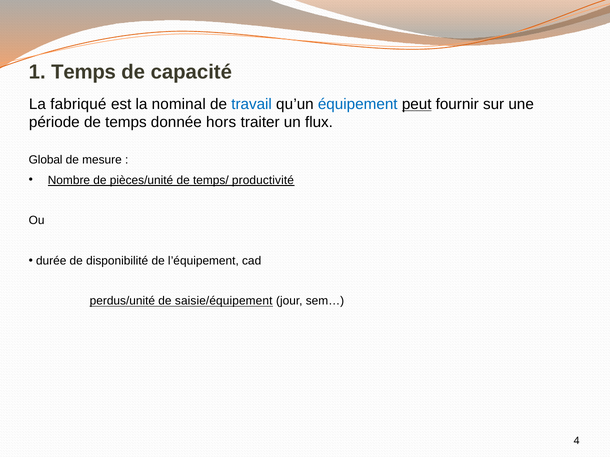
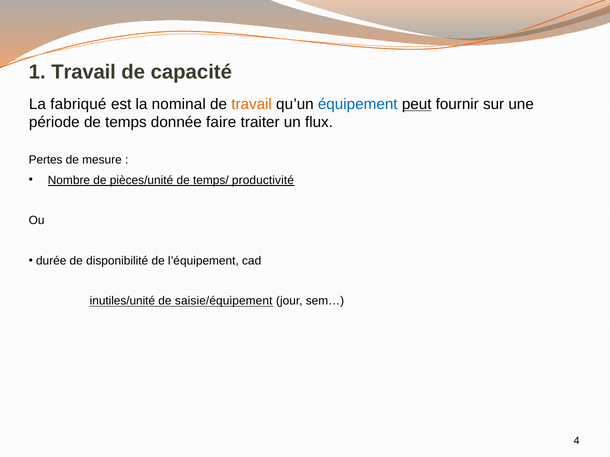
1 Temps: Temps -> Travail
travail at (252, 104) colour: blue -> orange
hors: hors -> faire
Global: Global -> Pertes
perdus/unité: perdus/unité -> inutiles/unité
